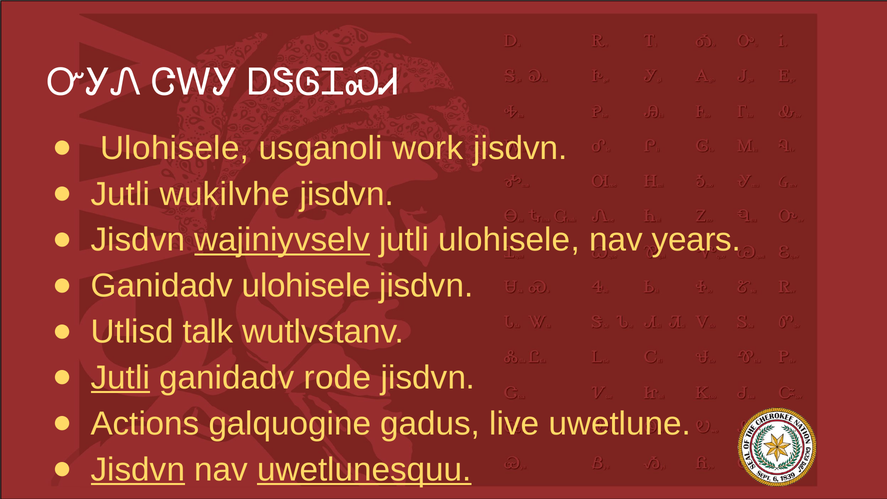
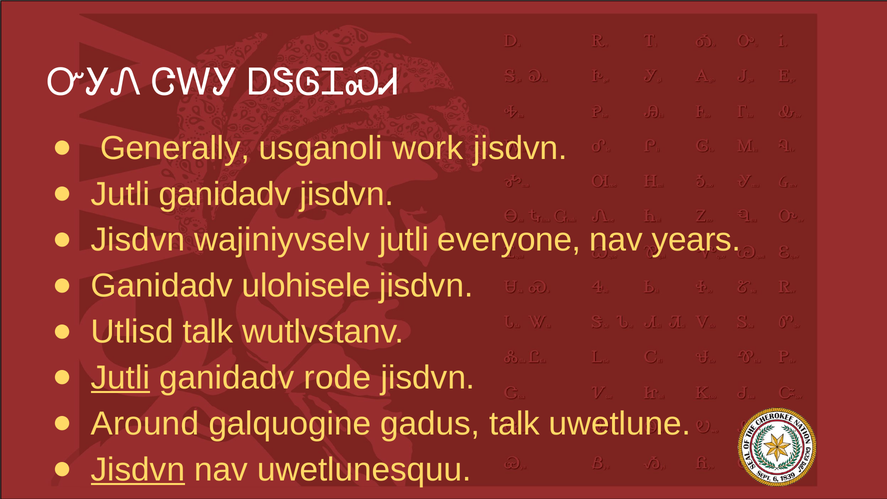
Ulohisele at (175, 148): Ulohisele -> Generally
wukilvhe at (225, 194): wukilvhe -> ganidadv
wajiniyvselv underline: present -> none
jutli ulohisele: ulohisele -> everyone
Actions: Actions -> Around
gadus live: live -> talk
uwetlunesquu underline: present -> none
